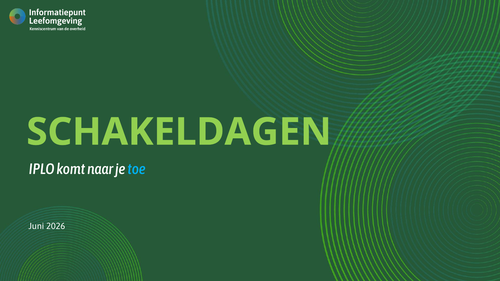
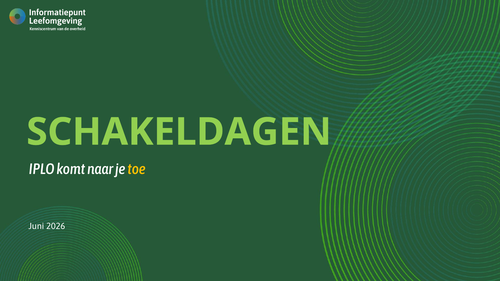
toe colour: light blue -> yellow
